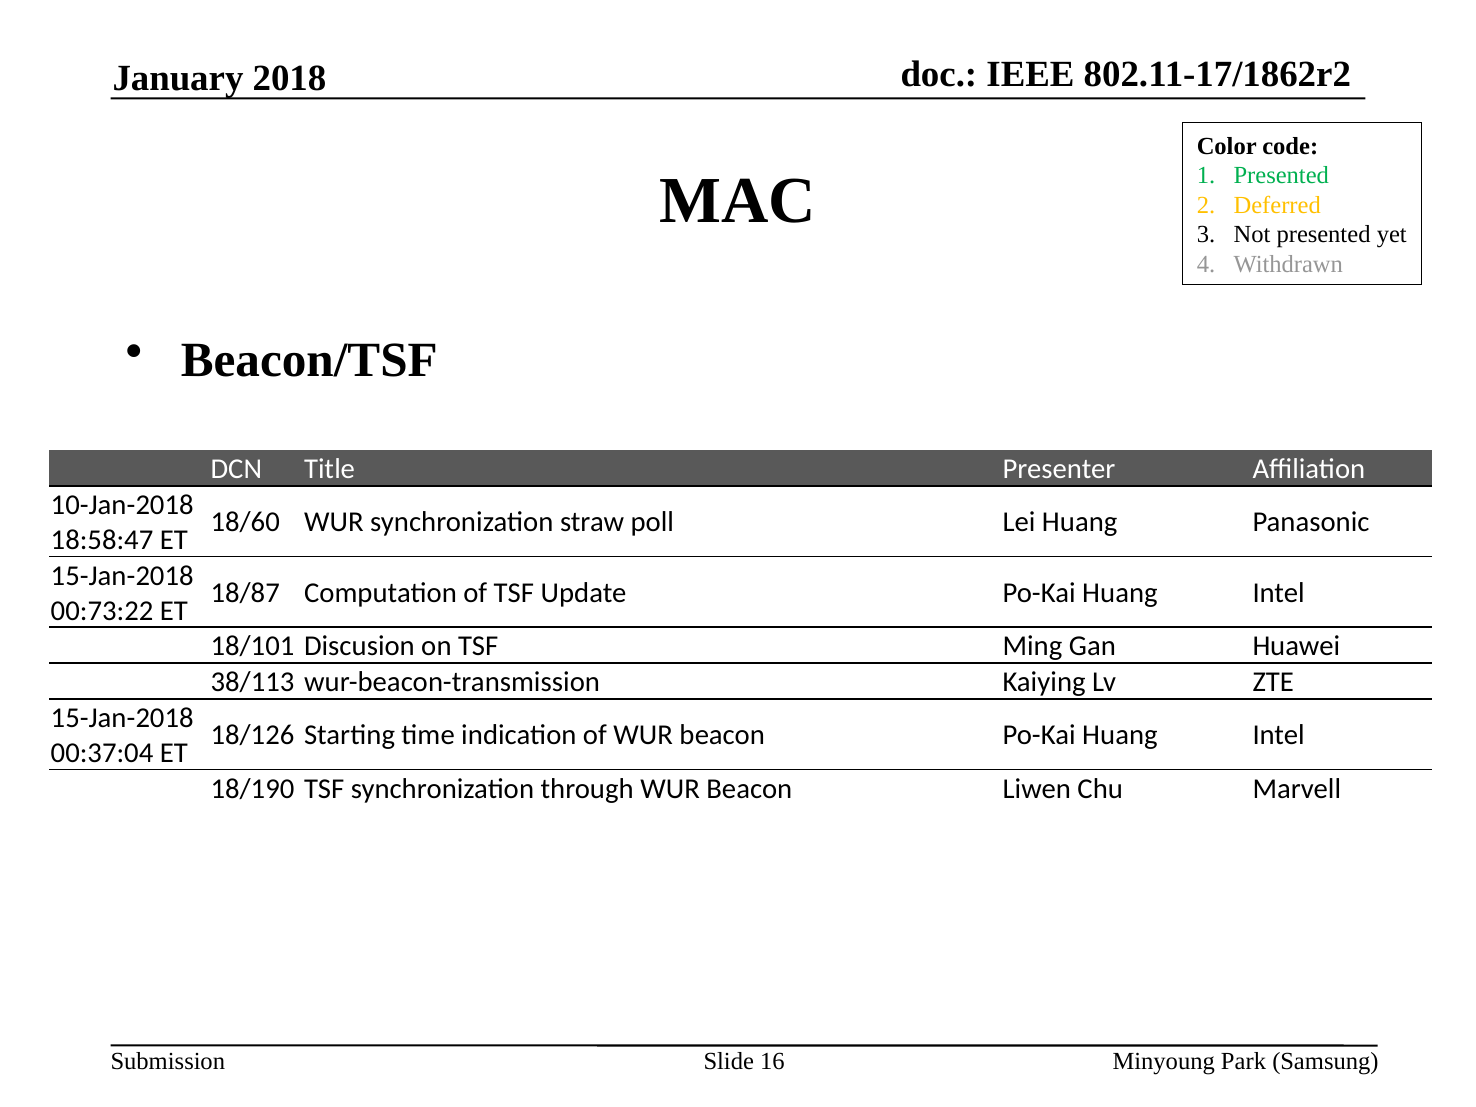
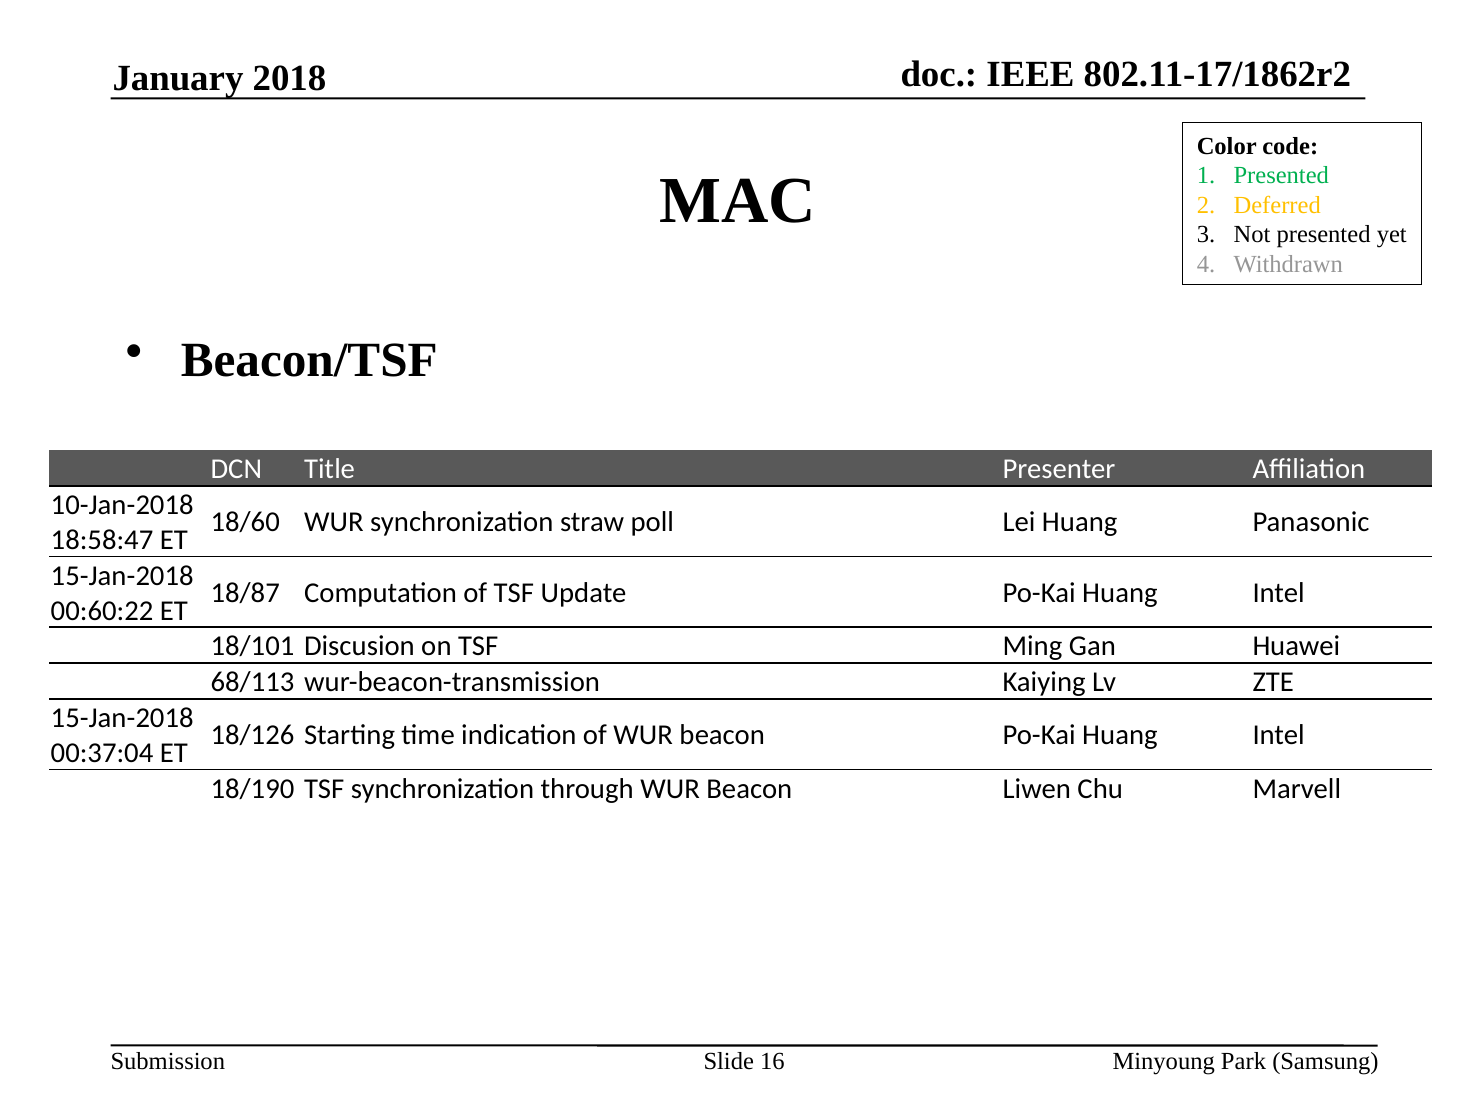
00:73:22: 00:73:22 -> 00:60:22
38/113: 38/113 -> 68/113
